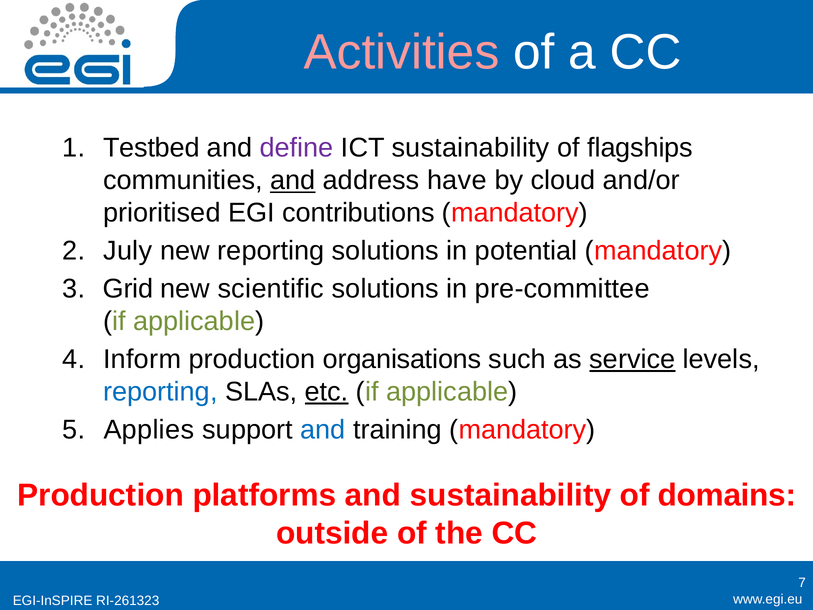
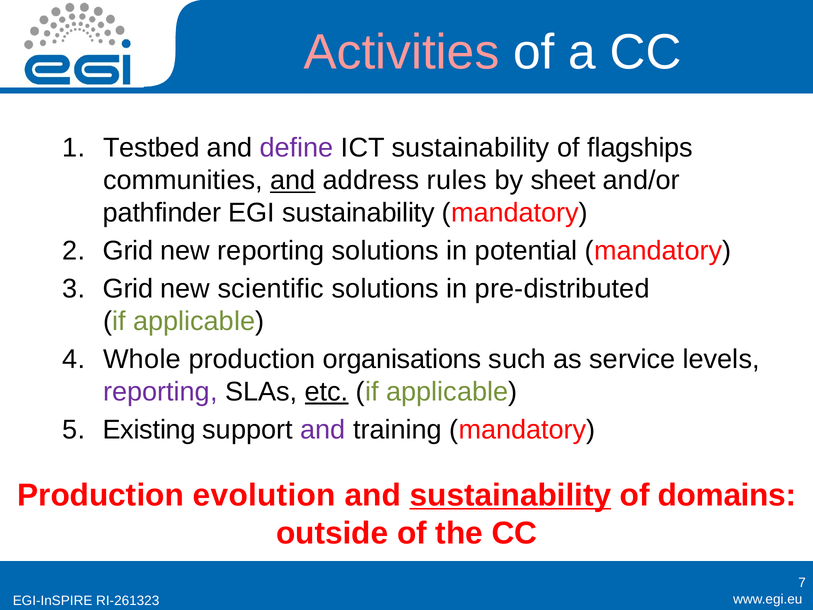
have: have -> rules
cloud: cloud -> sheet
prioritised: prioritised -> pathfinder
EGI contributions: contributions -> sustainability
July at (128, 251): July -> Grid
pre-committee: pre-committee -> pre-distributed
Inform: Inform -> Whole
service underline: present -> none
reporting at (160, 392) colour: blue -> purple
Applies: Applies -> Existing
and at (323, 430) colour: blue -> purple
platforms: platforms -> evolution
sustainability at (510, 495) underline: none -> present
